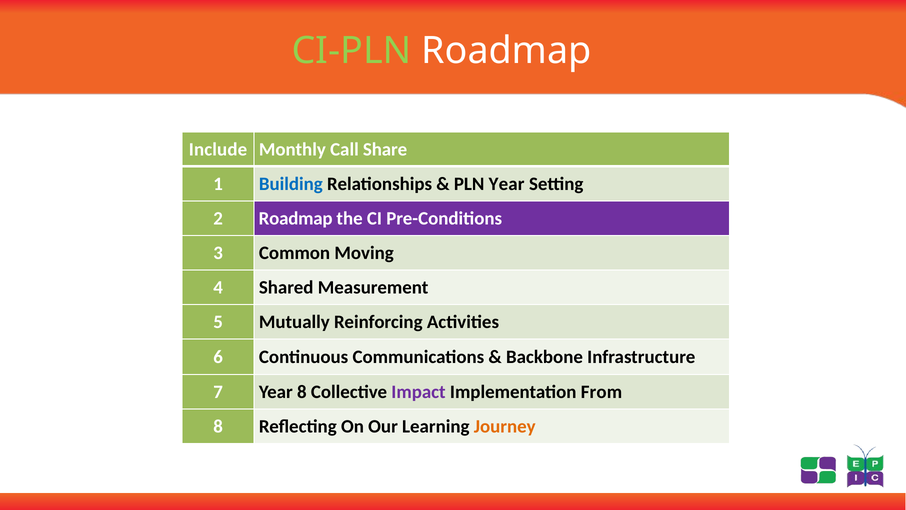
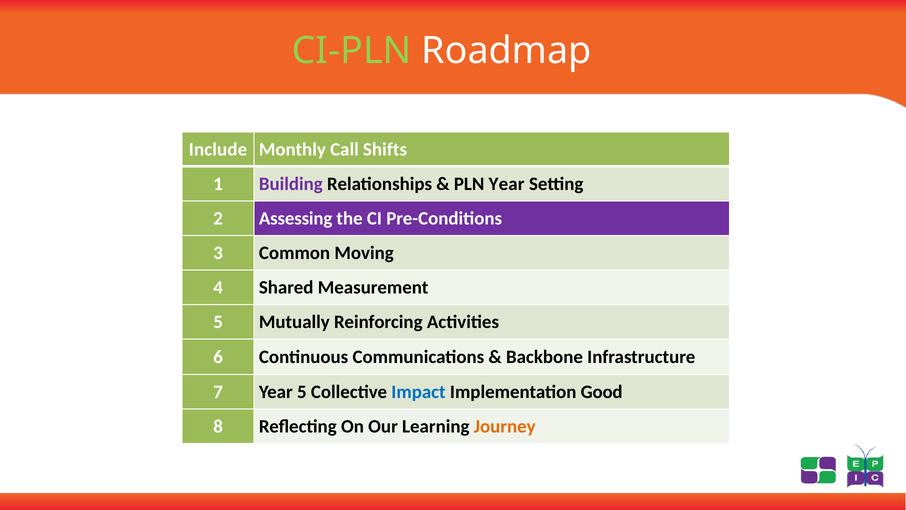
Share: Share -> Shifts
Building colour: blue -> purple
2 Roadmap: Roadmap -> Assessing
Year 8: 8 -> 5
Impact colour: purple -> blue
From: From -> Good
